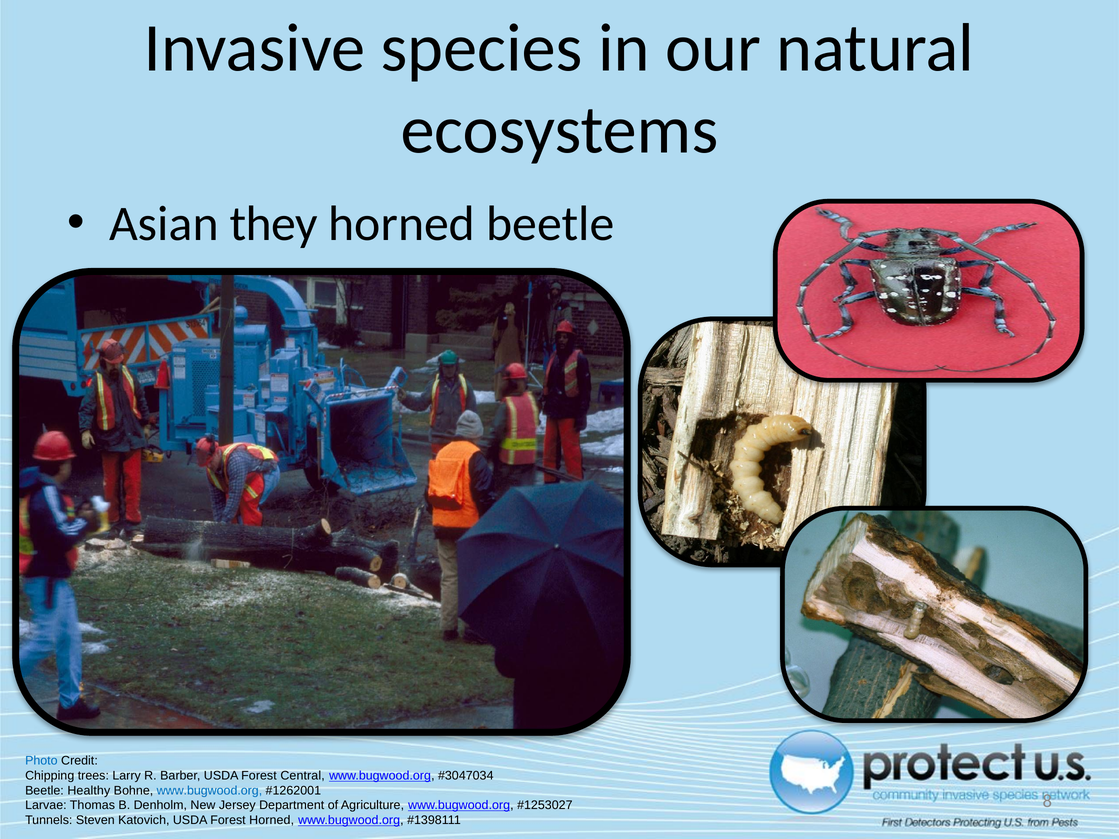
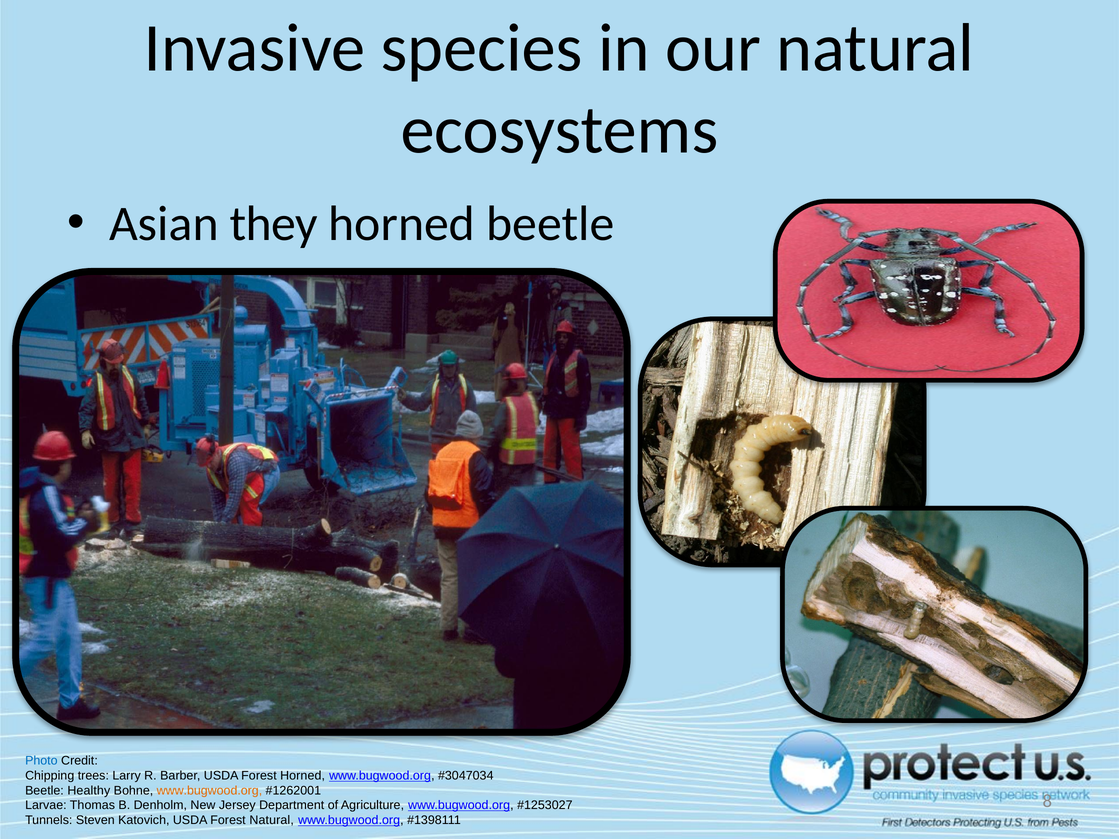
Forest Central: Central -> Horned
www.bugwood.org at (209, 791) colour: blue -> orange
Forest Horned: Horned -> Natural
